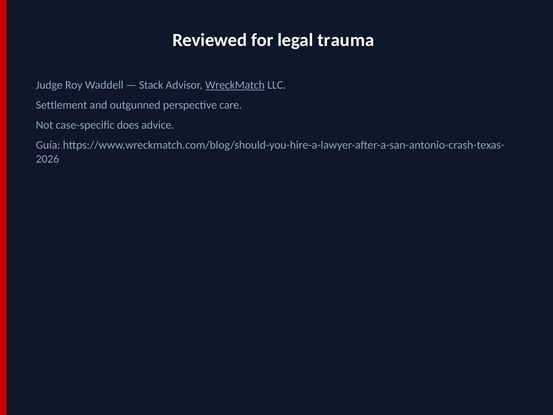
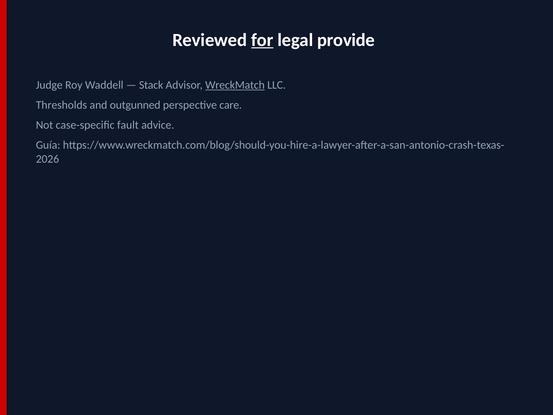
for underline: none -> present
trauma: trauma -> provide
Settlement: Settlement -> Thresholds
does: does -> fault
